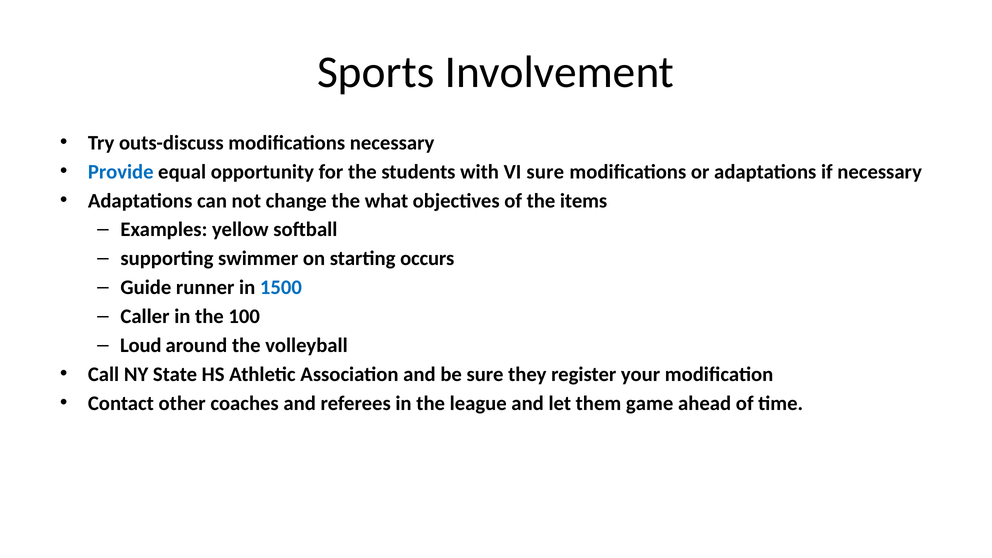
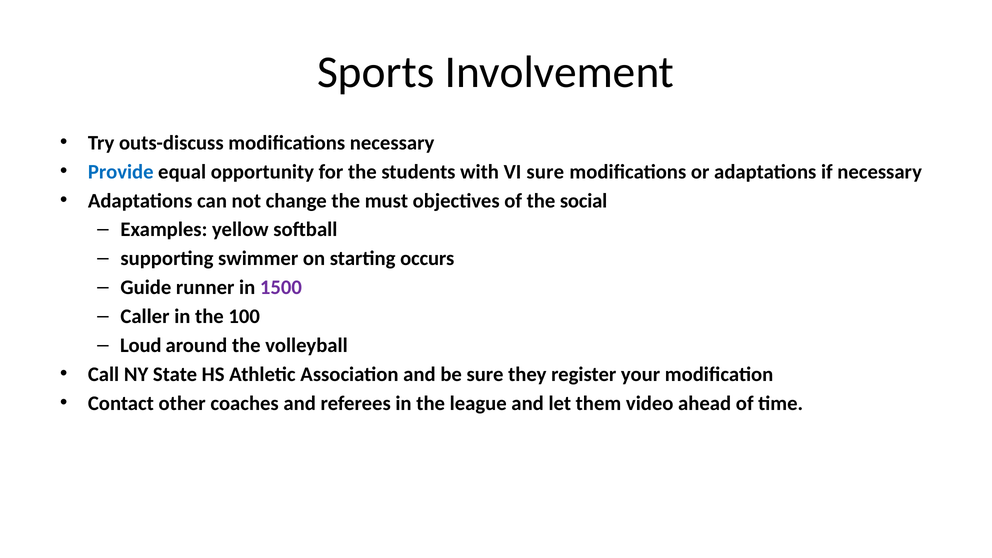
what: what -> must
items: items -> social
1500 colour: blue -> purple
game: game -> video
